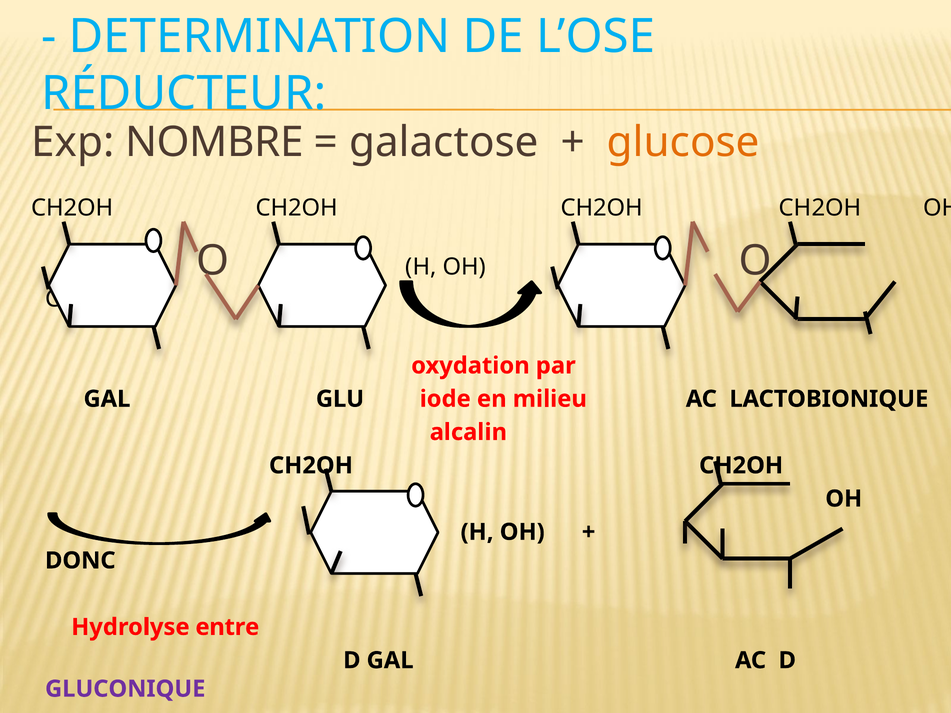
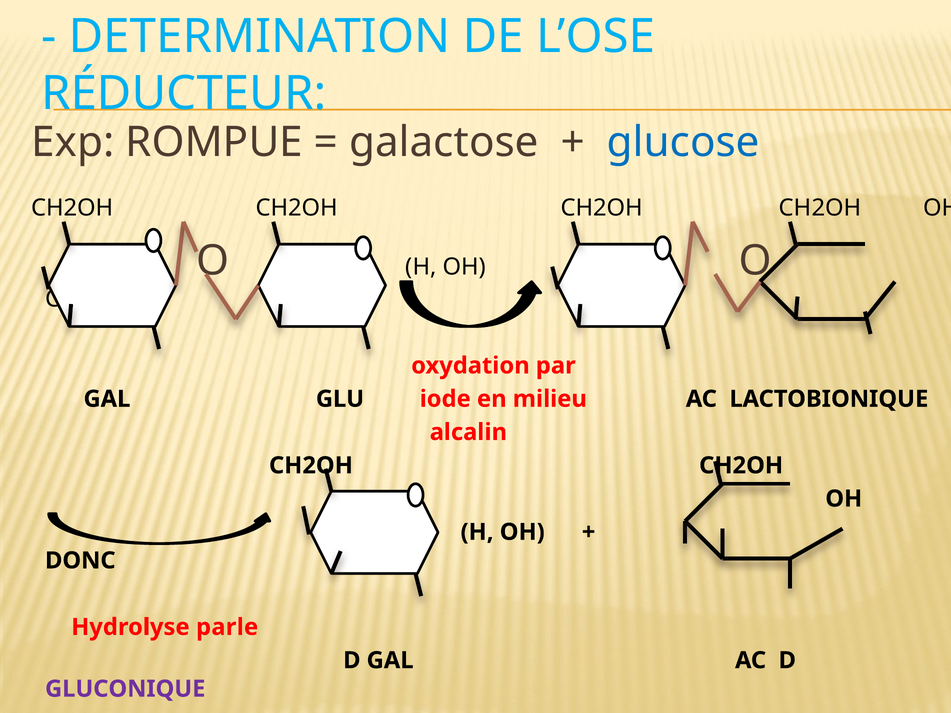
NOMBRE: NOMBRE -> ROMPUE
glucose colour: orange -> blue
entre: entre -> parle
